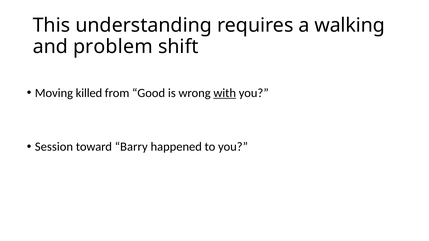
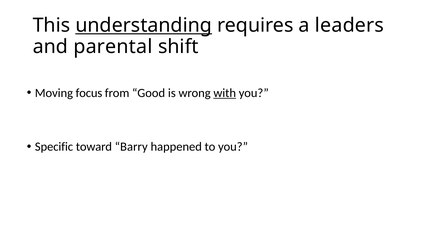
understanding underline: none -> present
walking: walking -> leaders
problem: problem -> parental
killed: killed -> focus
Session: Session -> Specific
